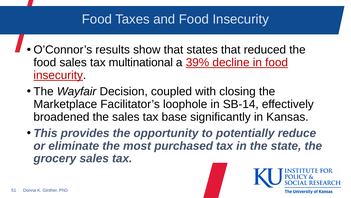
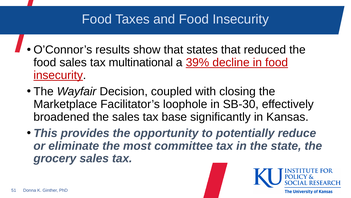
SB-14: SB-14 -> SB-30
purchased: purchased -> committee
